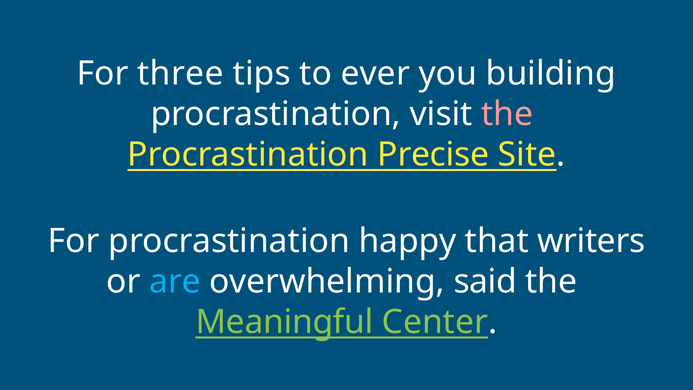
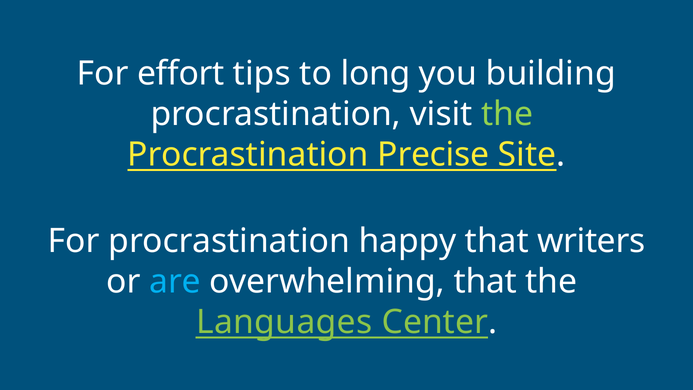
three: three -> effort
ever: ever -> long
the at (507, 114) colour: pink -> light green
overwhelming said: said -> that
Meaningful: Meaningful -> Languages
